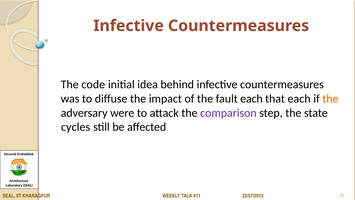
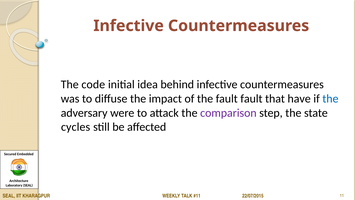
fault each: each -> fault
that each: each -> have
the at (330, 98) colour: orange -> blue
